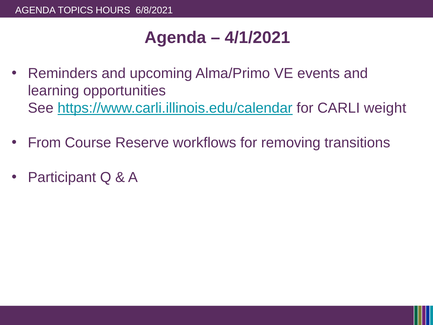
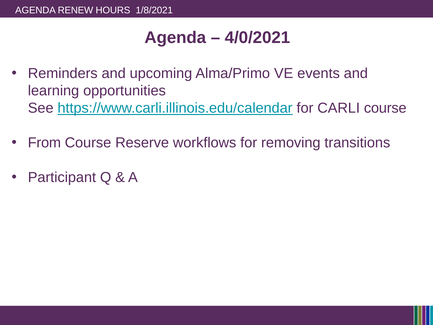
TOPICS: TOPICS -> RENEW
6/8/2021: 6/8/2021 -> 1/8/2021
4/1/2021: 4/1/2021 -> 4/0/2021
CARLI weight: weight -> course
